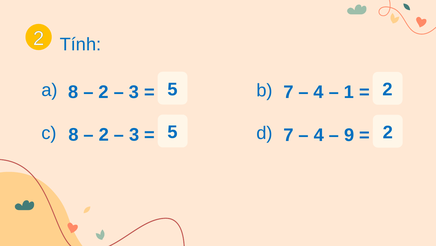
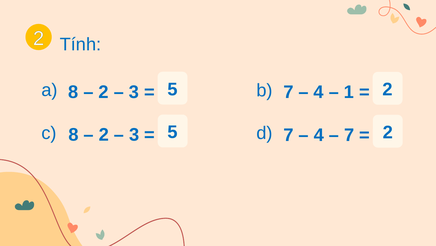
9 at (349, 135): 9 -> 7
